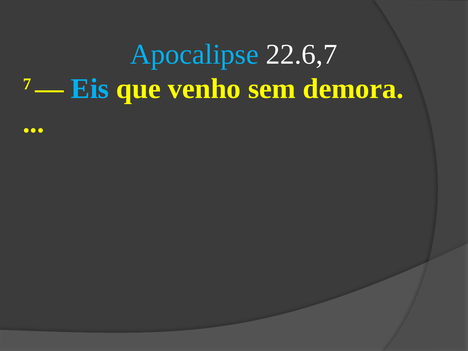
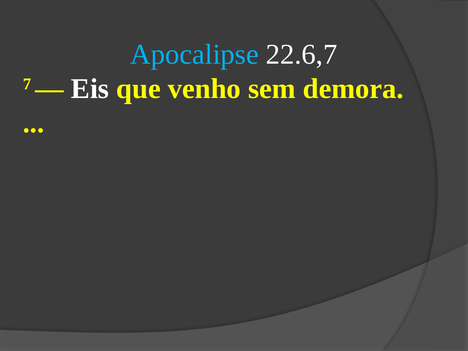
Eis colour: light blue -> white
